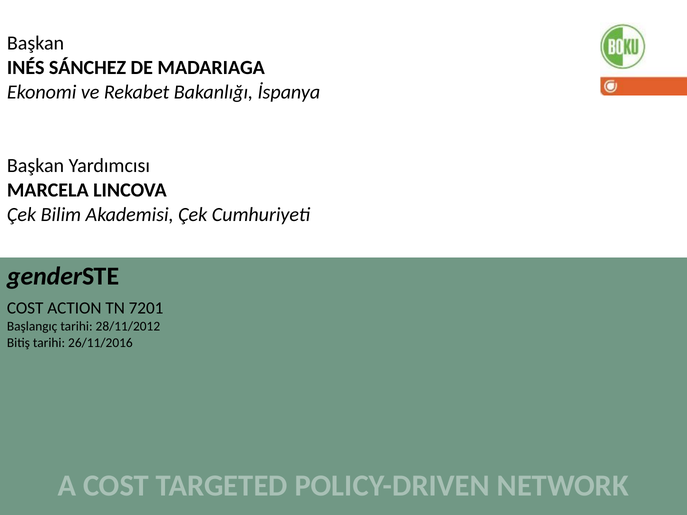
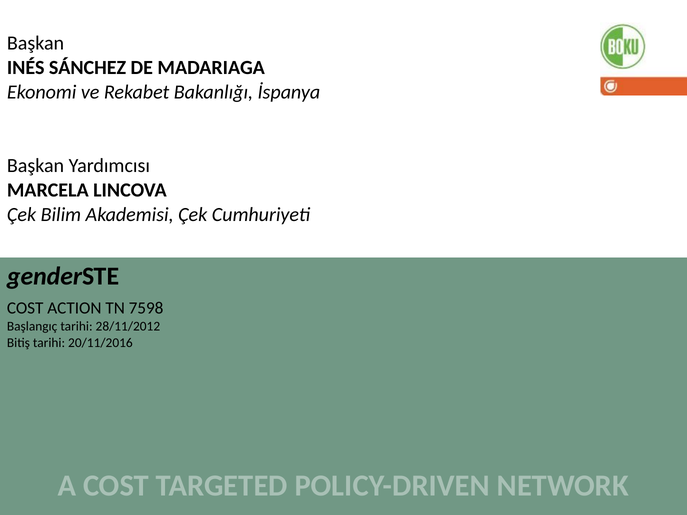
7201: 7201 -> 7598
26/11/2016: 26/11/2016 -> 20/11/2016
